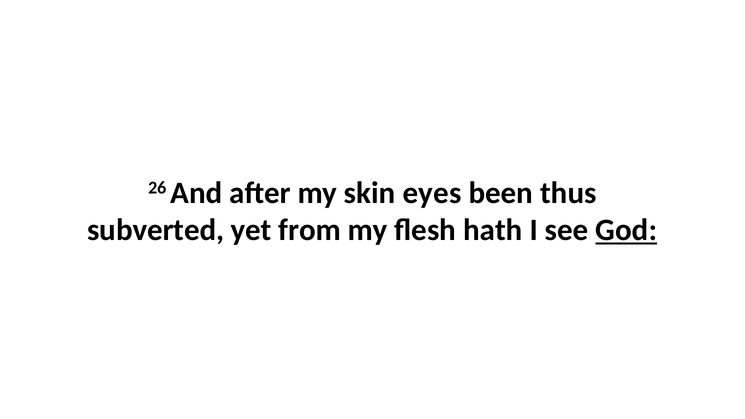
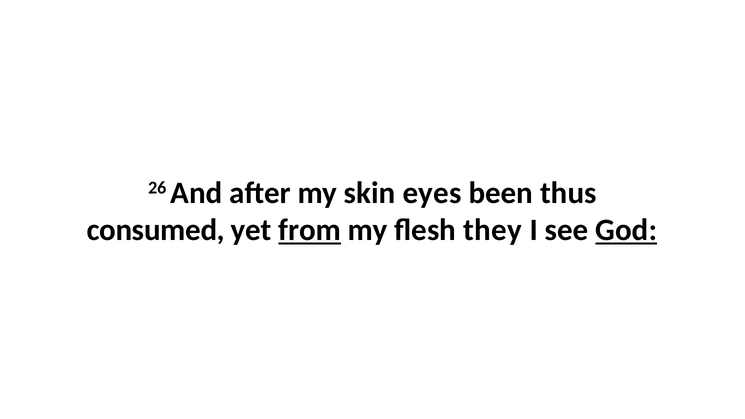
subverted: subverted -> consumed
from underline: none -> present
hath: hath -> they
